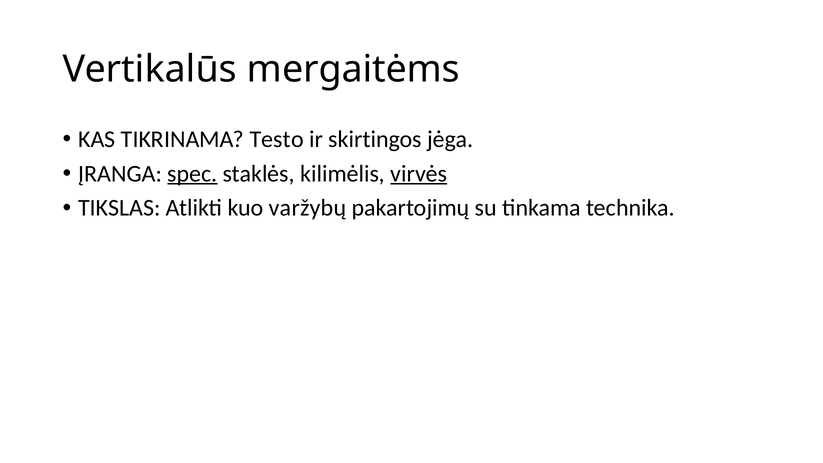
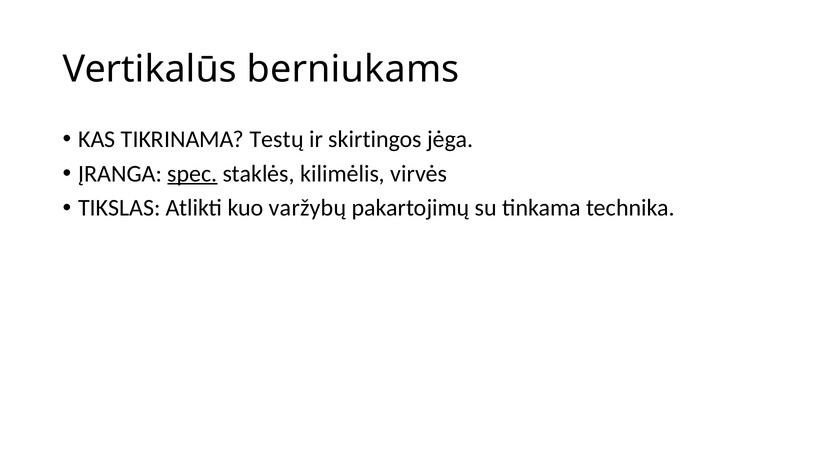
mergaitėms: mergaitėms -> berniukams
Testo: Testo -> Testų
virvės underline: present -> none
